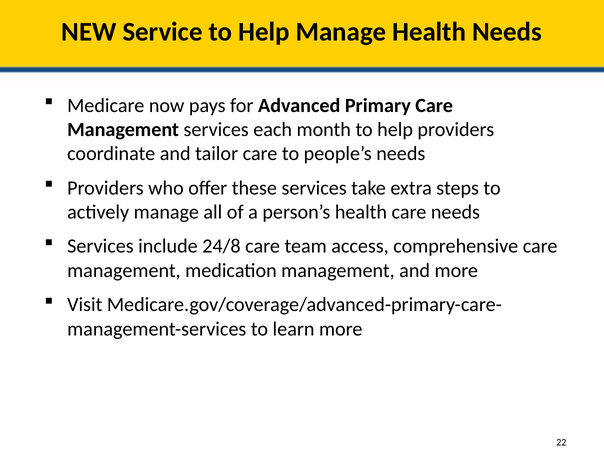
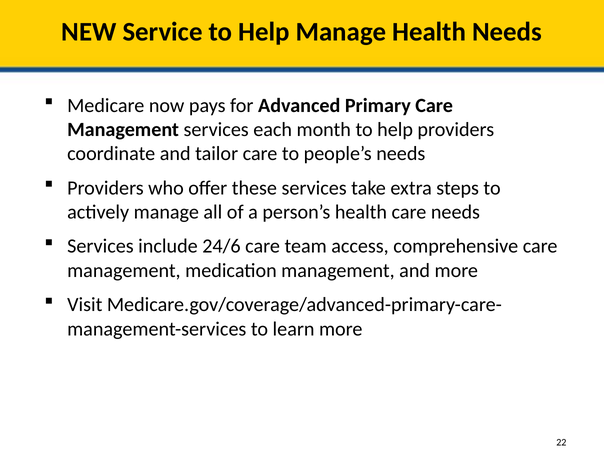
24/8: 24/8 -> 24/6
